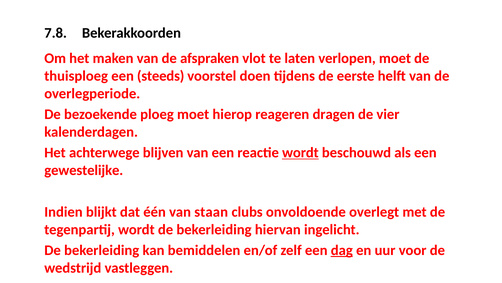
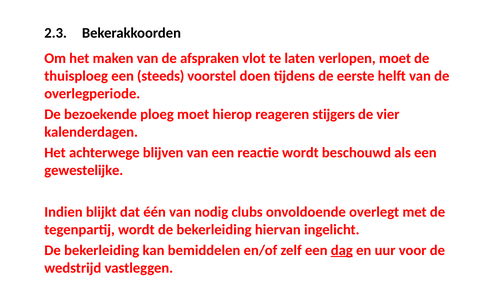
7.8: 7.8 -> 2.3
dragen: dragen -> stijgers
wordt at (300, 152) underline: present -> none
staan: staan -> nodig
